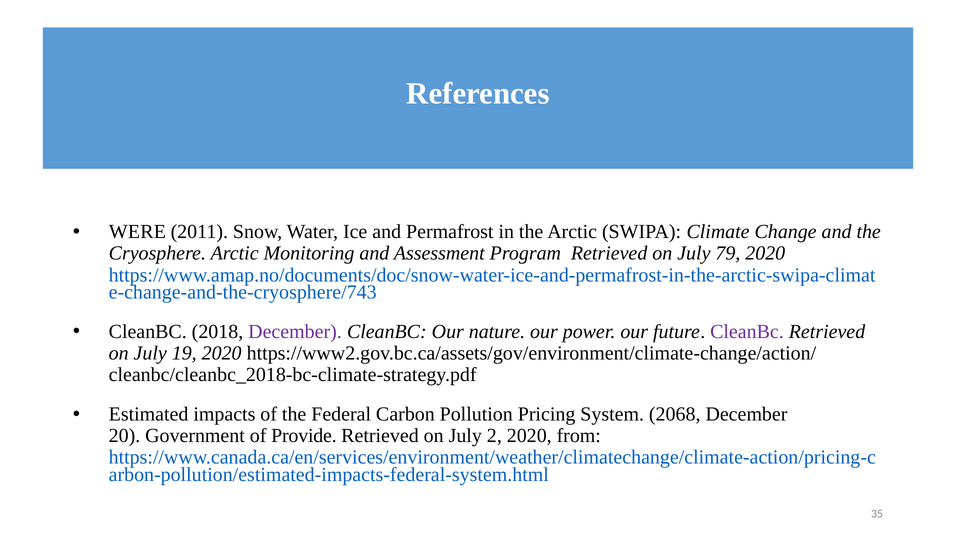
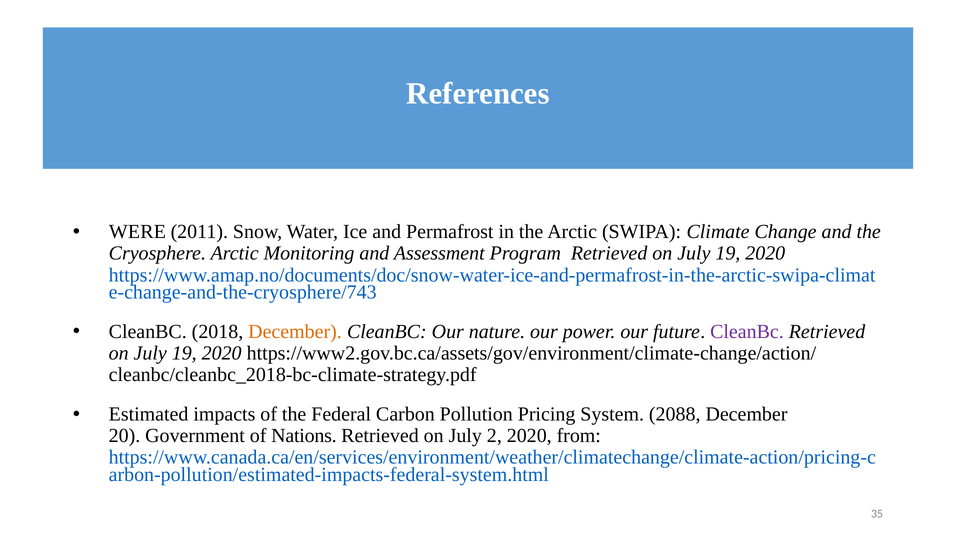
79 at (728, 253): 79 -> 19
December at (295, 332) colour: purple -> orange
2068: 2068 -> 2088
Provide: Provide -> Nations
